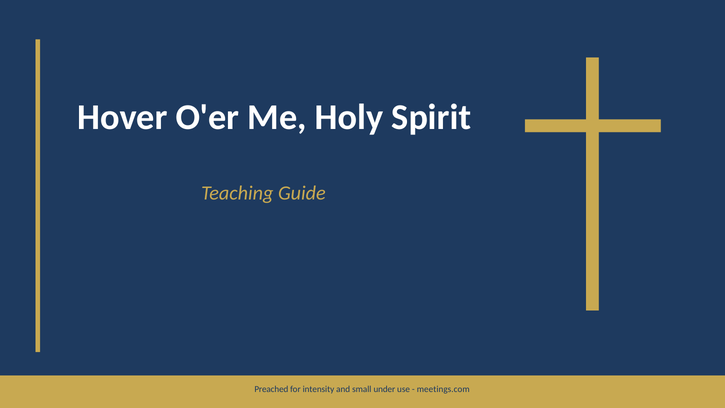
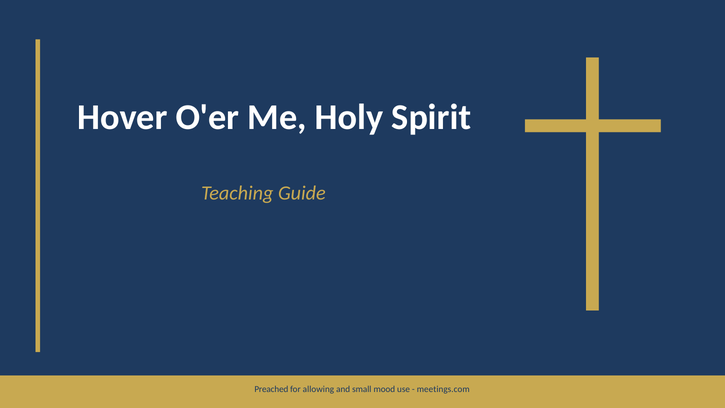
intensity: intensity -> allowing
under: under -> mood
